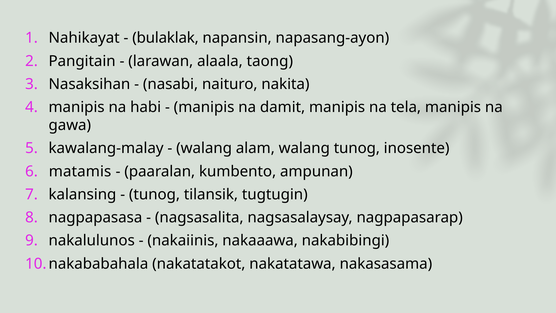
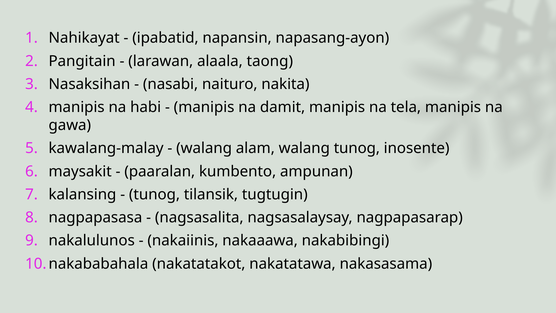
bulaklak: bulaklak -> ipabatid
matamis: matamis -> maysakit
